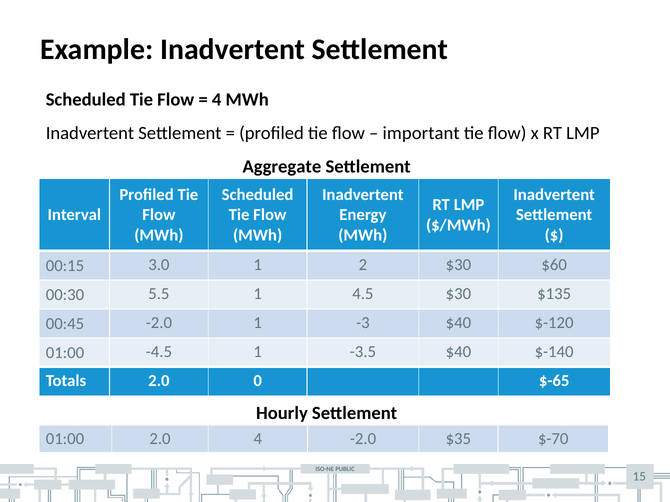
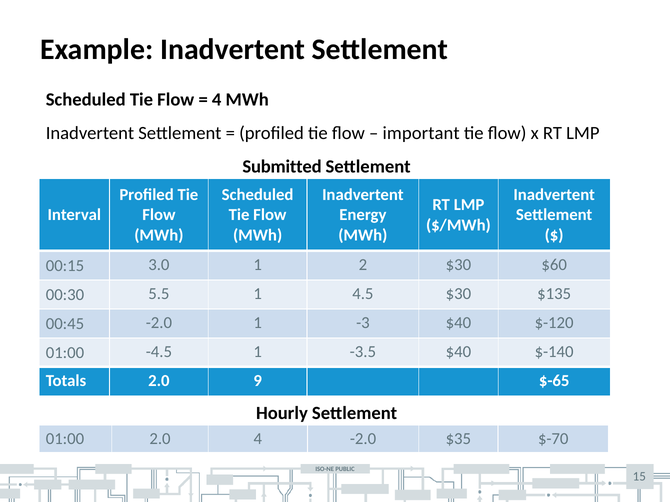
Aggregate: Aggregate -> Submitted
0: 0 -> 9
